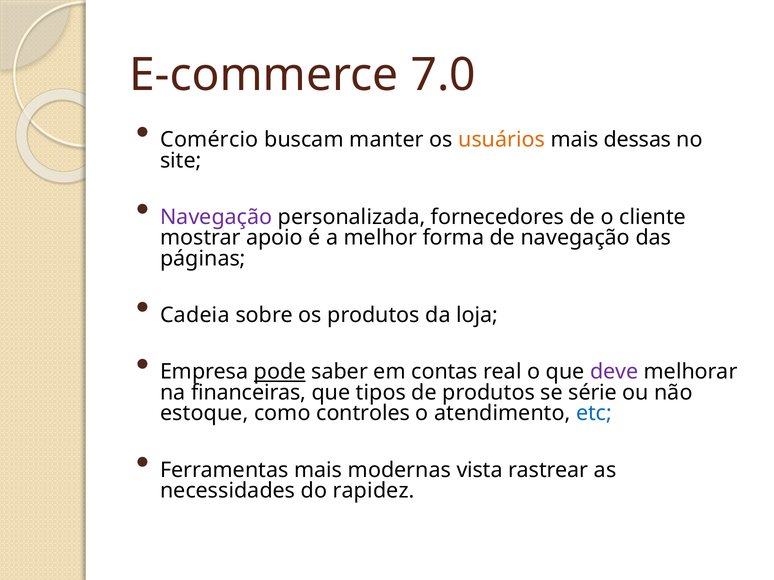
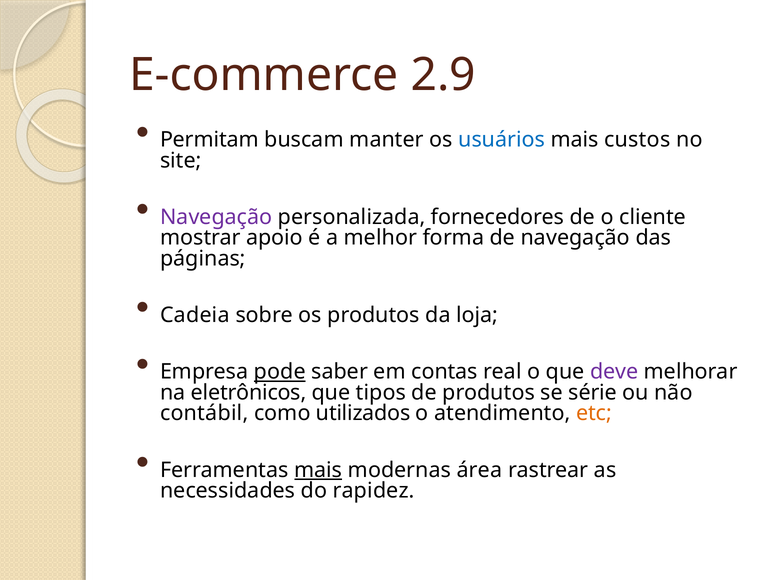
7.0: 7.0 -> 2.9
Comércio: Comércio -> Permitam
usuários colour: orange -> blue
dessas: dessas -> custos
financeiras: financeiras -> eletrônicos
estoque: estoque -> contábil
controles: controles -> utilizados
etc colour: blue -> orange
mais at (318, 470) underline: none -> present
vista: vista -> área
